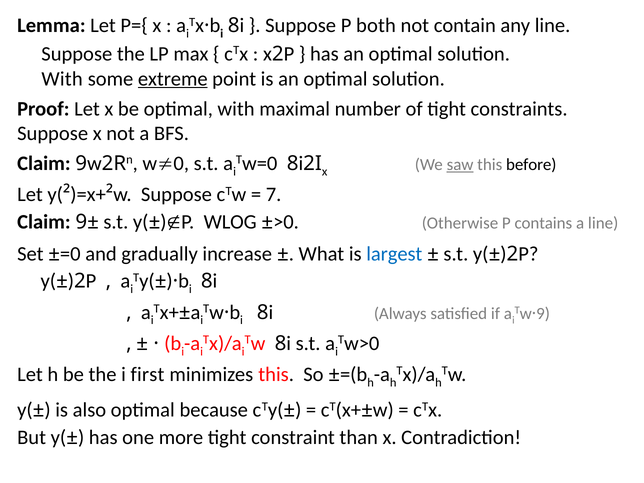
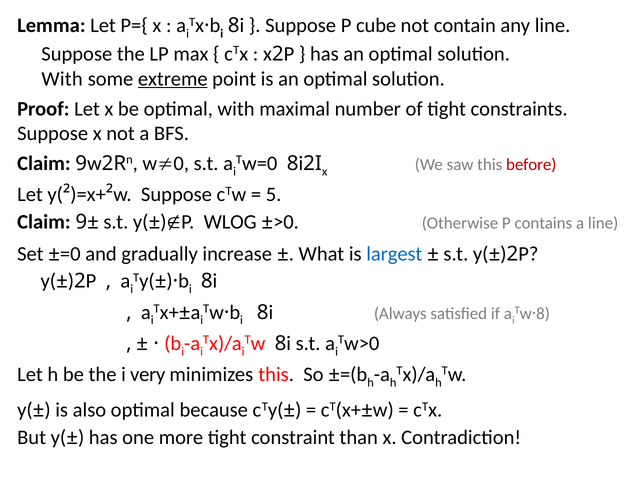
both: both -> cube
saw underline: present -> none
before colour: black -> red
7: 7 -> 5
9 at (543, 313): 9 -> 8
first: first -> very
